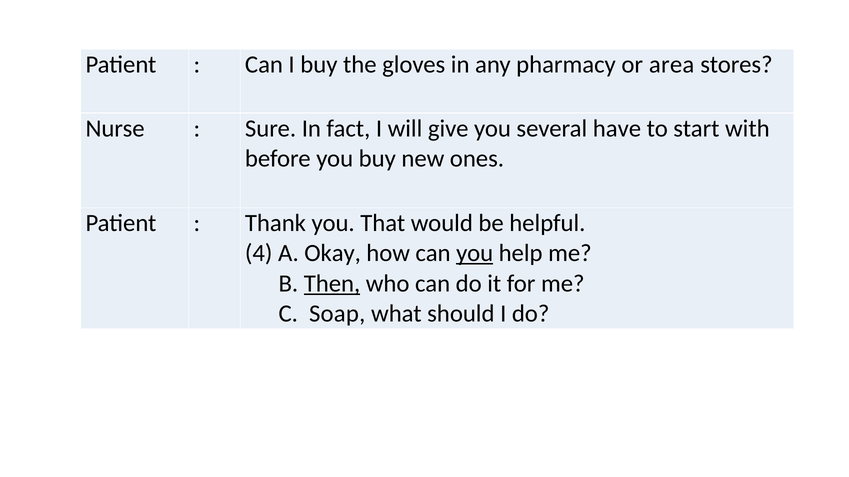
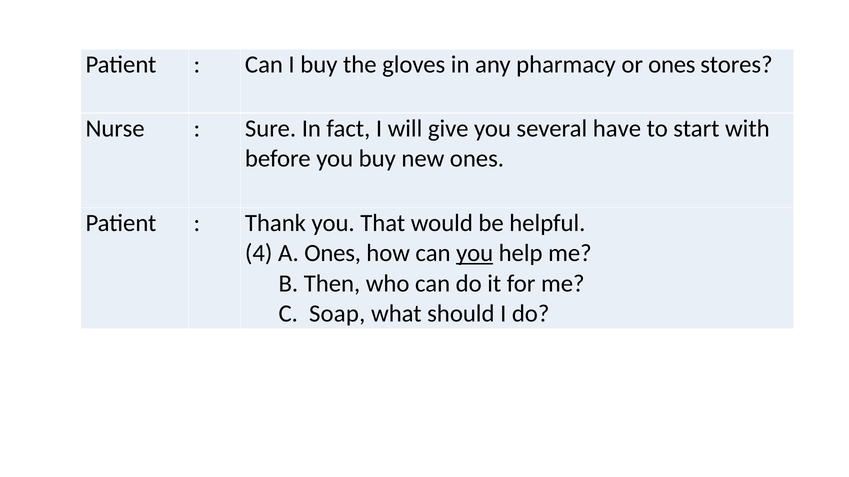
or area: area -> ones
A Okay: Okay -> Ones
Then underline: present -> none
